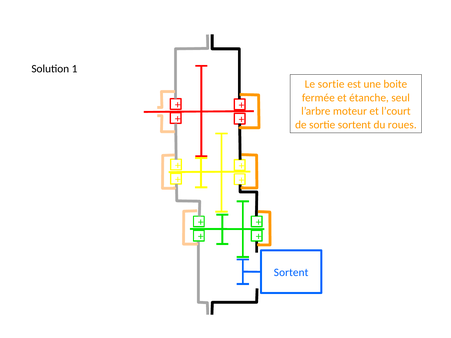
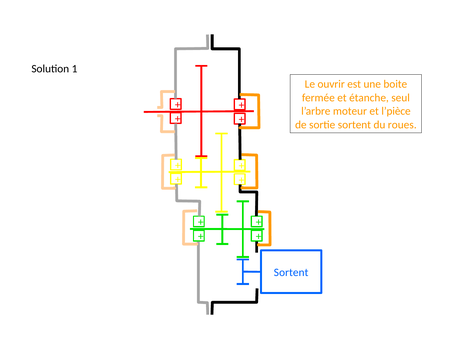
Le sortie: sortie -> ouvrir
l’court: l’court -> l’pièce
